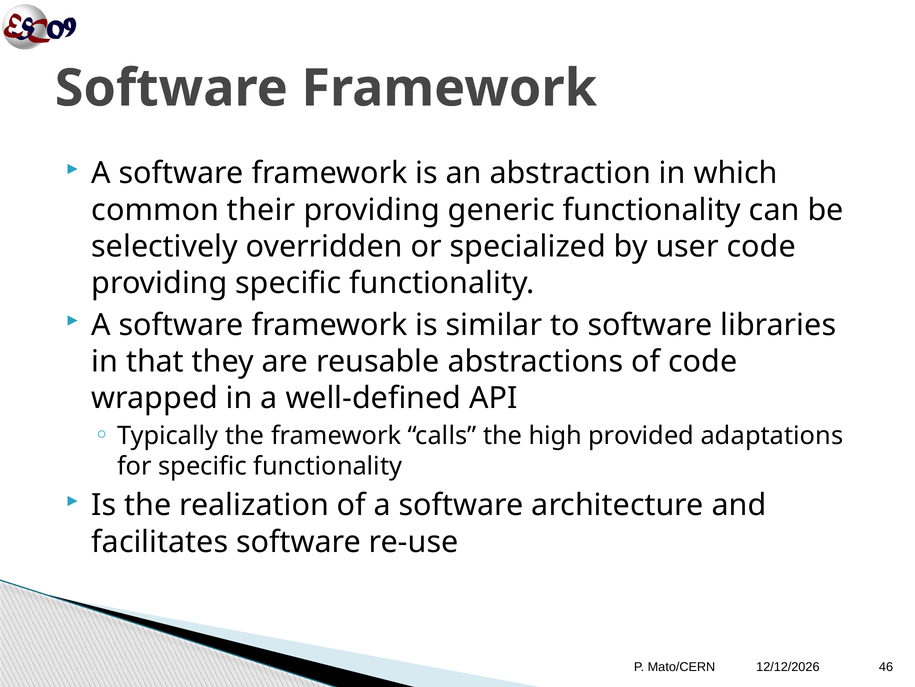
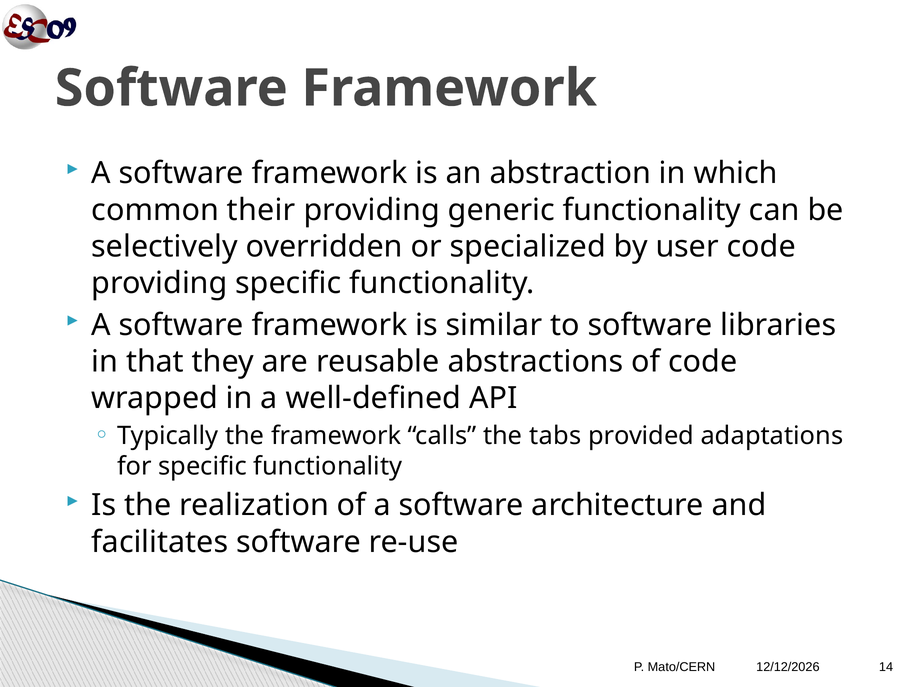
high: high -> tabs
46: 46 -> 14
